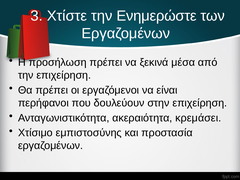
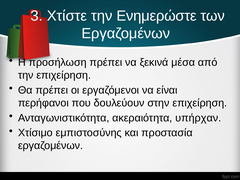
κρεμάσει: κρεμάσει -> υπήρχαν
